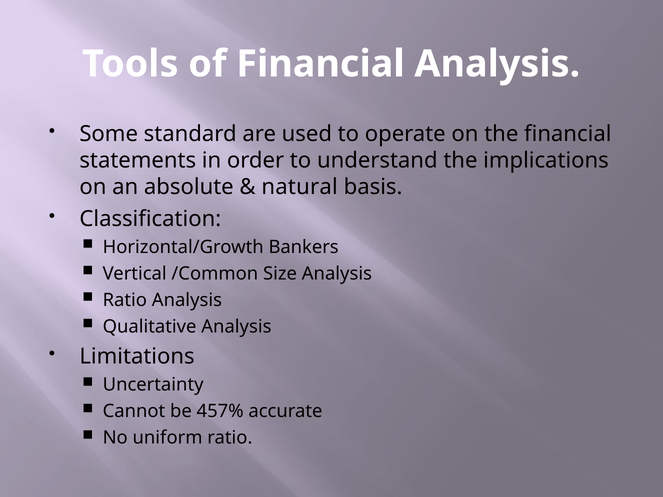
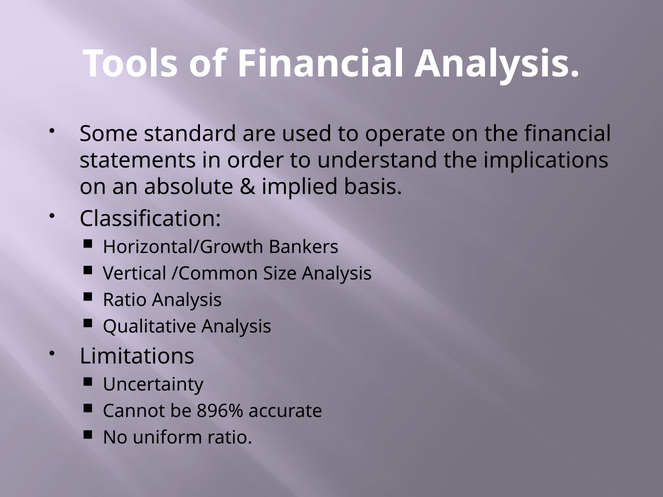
natural: natural -> implied
457%: 457% -> 896%
